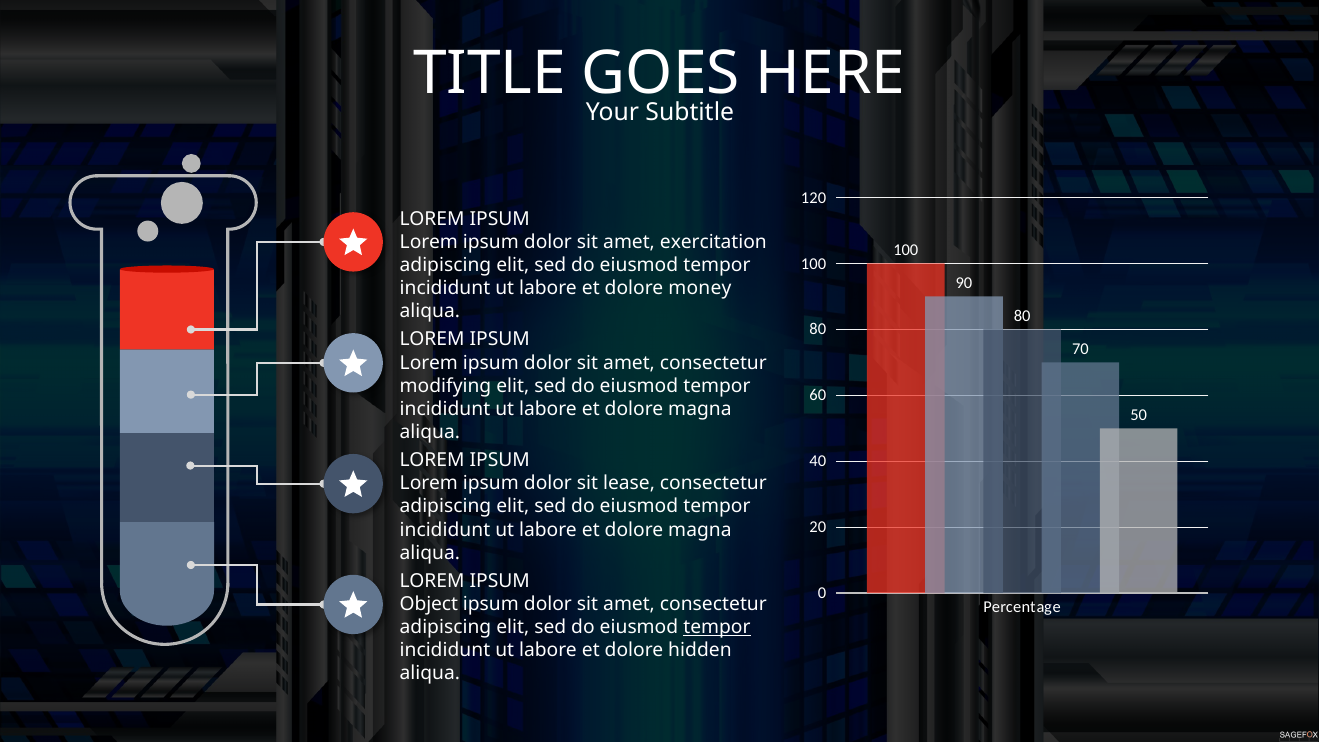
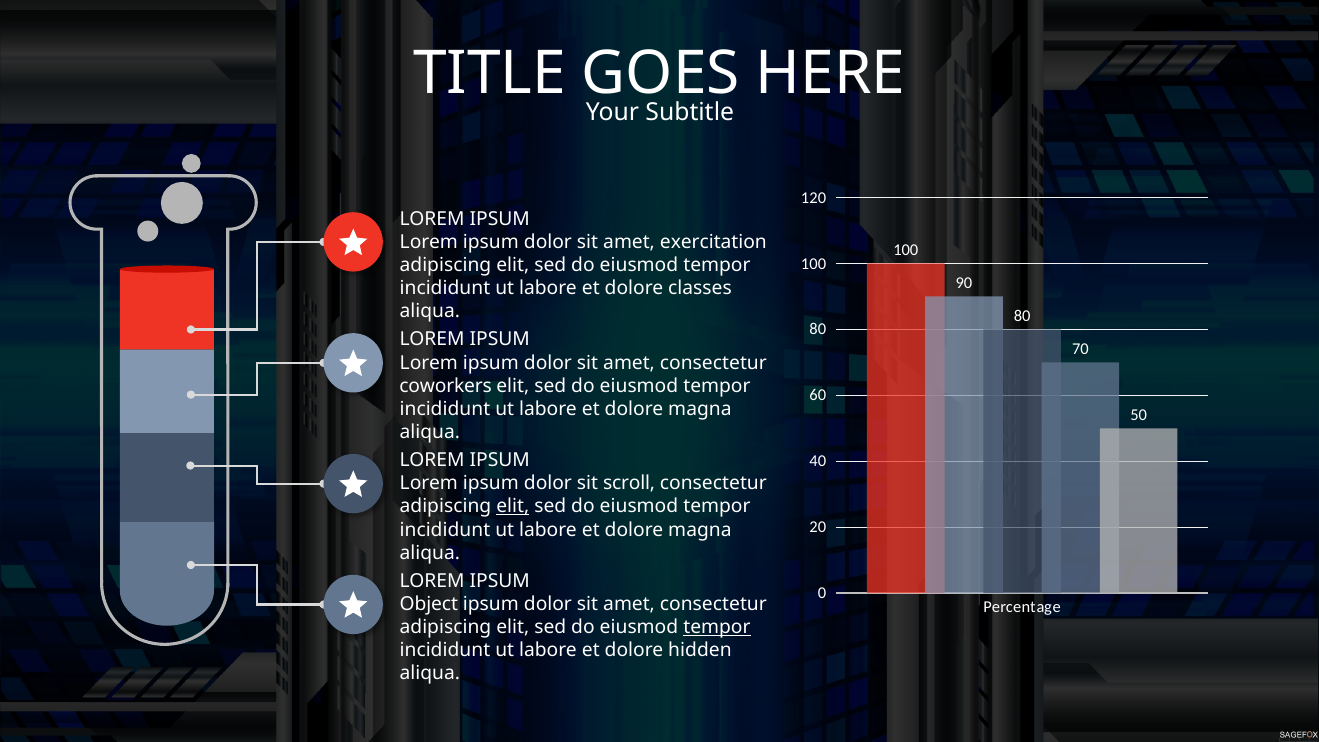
money: money -> classes
modifying: modifying -> coworkers
lease: lease -> scroll
elit at (513, 507) underline: none -> present
